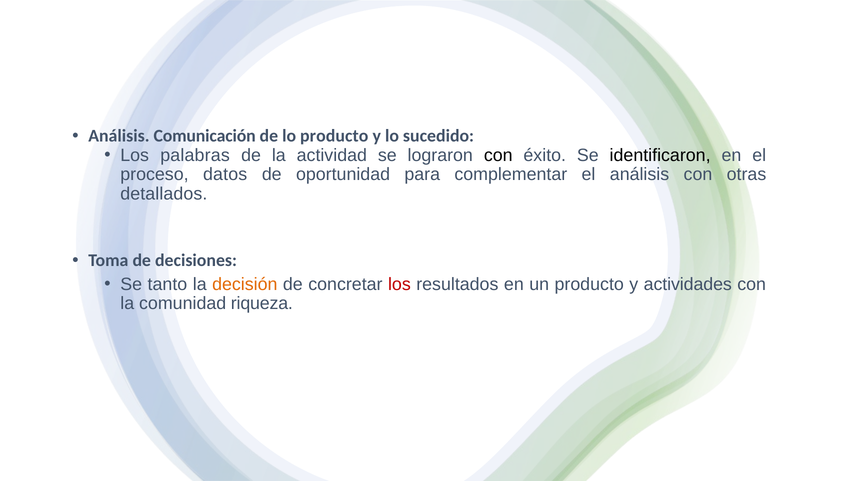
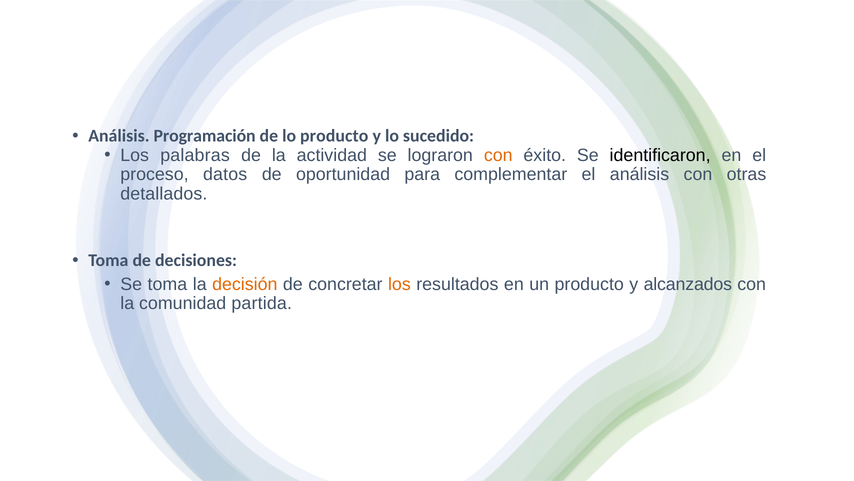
Comunicación: Comunicación -> Programación
con at (498, 155) colour: black -> orange
Se tanto: tanto -> toma
los at (399, 284) colour: red -> orange
actividades: actividades -> alcanzados
riqueza: riqueza -> partida
